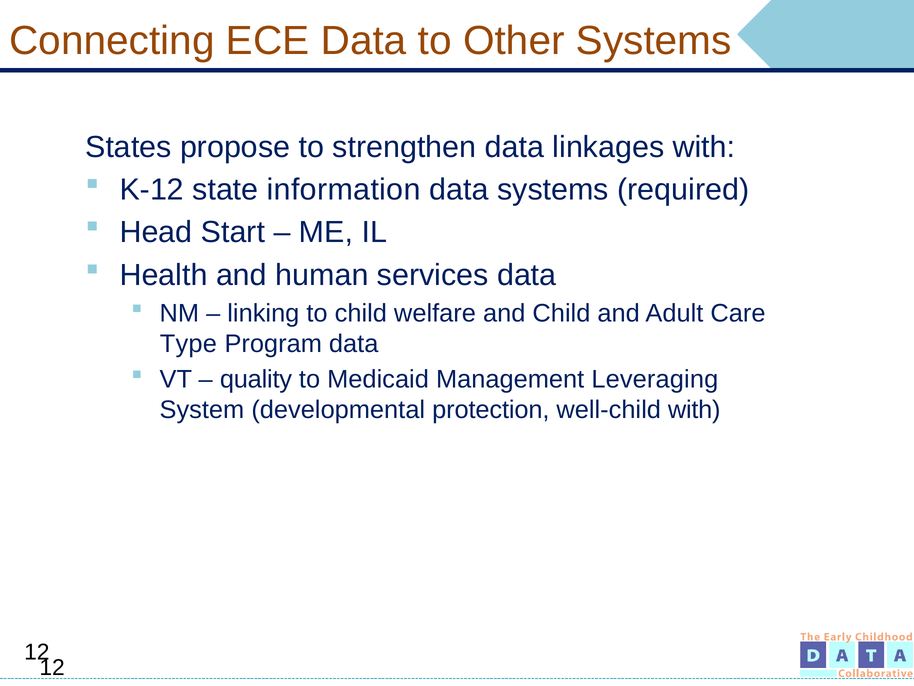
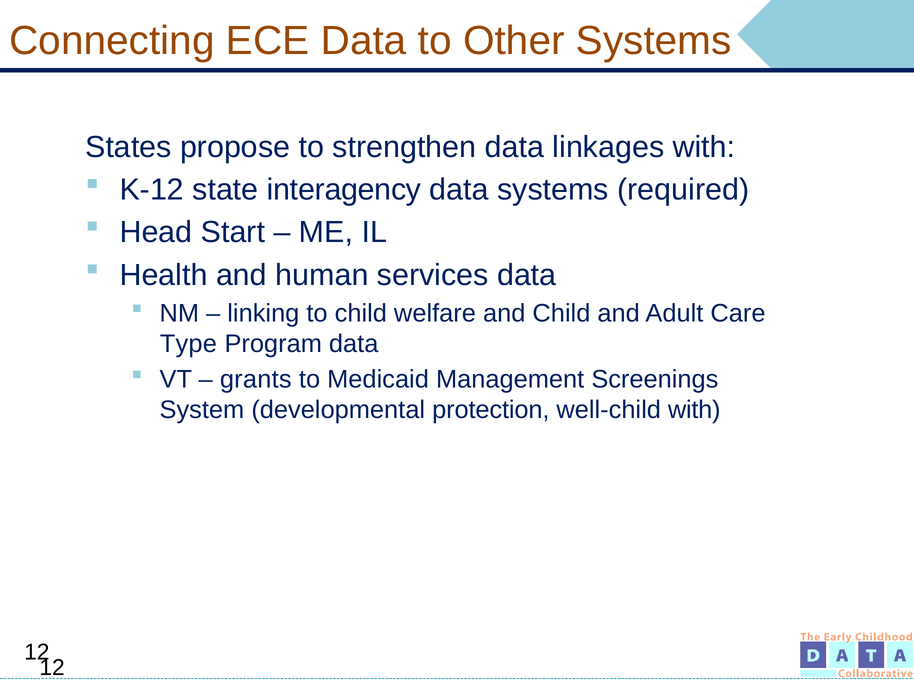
information: information -> interagency
quality: quality -> grants
Leveraging: Leveraging -> Screenings
